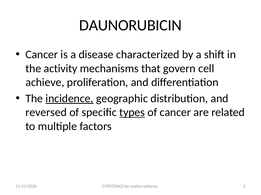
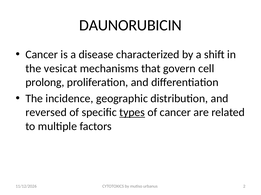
activity: activity -> vesicat
achieve: achieve -> prolong
incidence underline: present -> none
